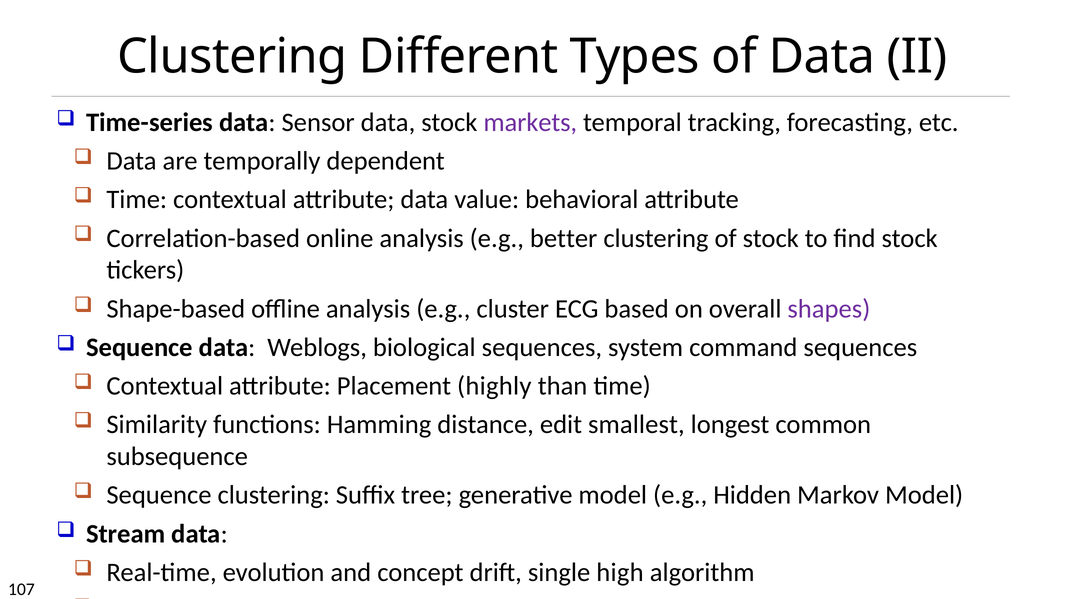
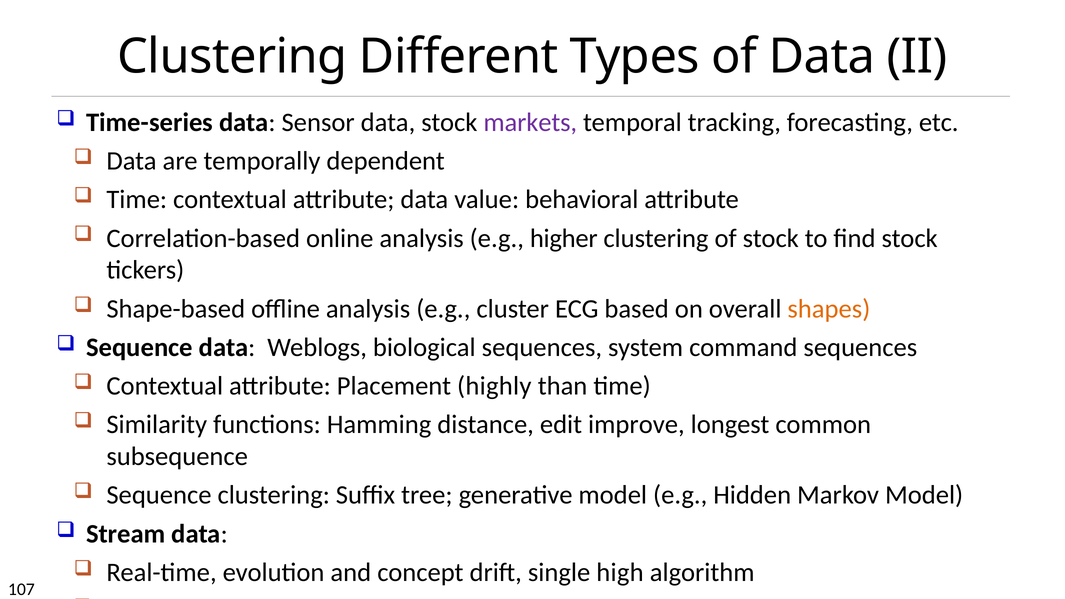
better: better -> higher
shapes colour: purple -> orange
smallest: smallest -> improve
